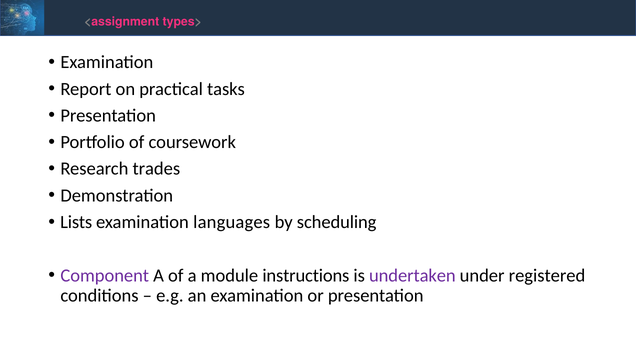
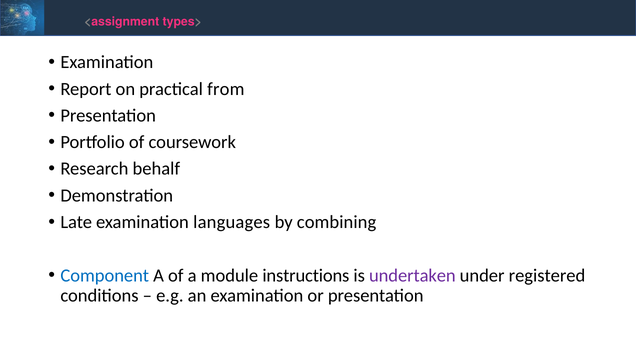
tasks: tasks -> from
trades: trades -> behalf
Lists: Lists -> Late
scheduling: scheduling -> combining
Component colour: purple -> blue
